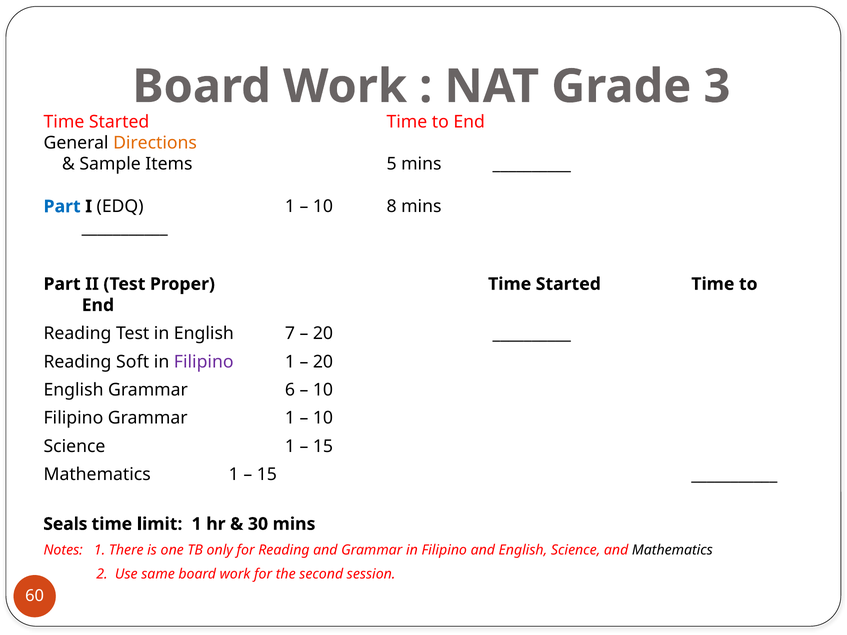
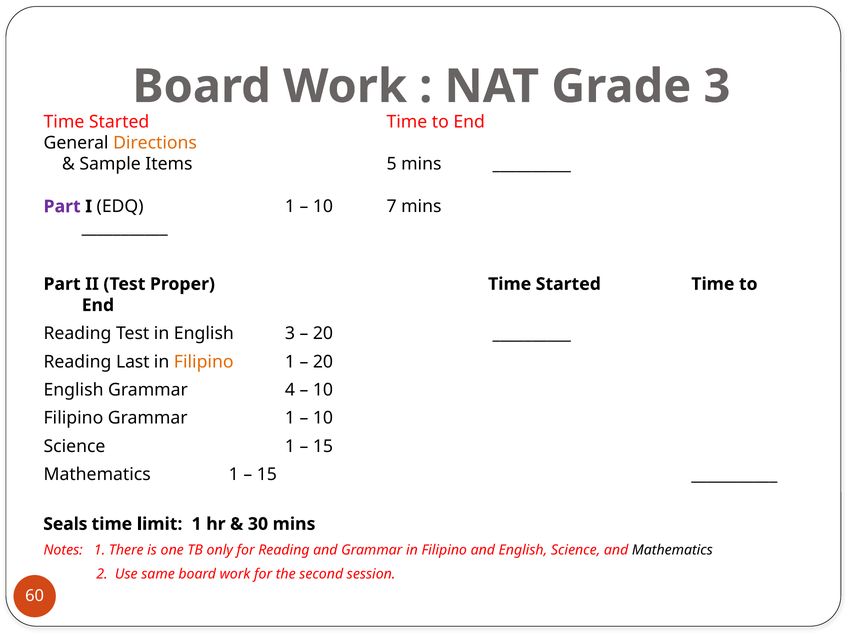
Part at (62, 207) colour: blue -> purple
8: 8 -> 7
English 7: 7 -> 3
Soft: Soft -> Last
Filipino at (204, 362) colour: purple -> orange
6: 6 -> 4
